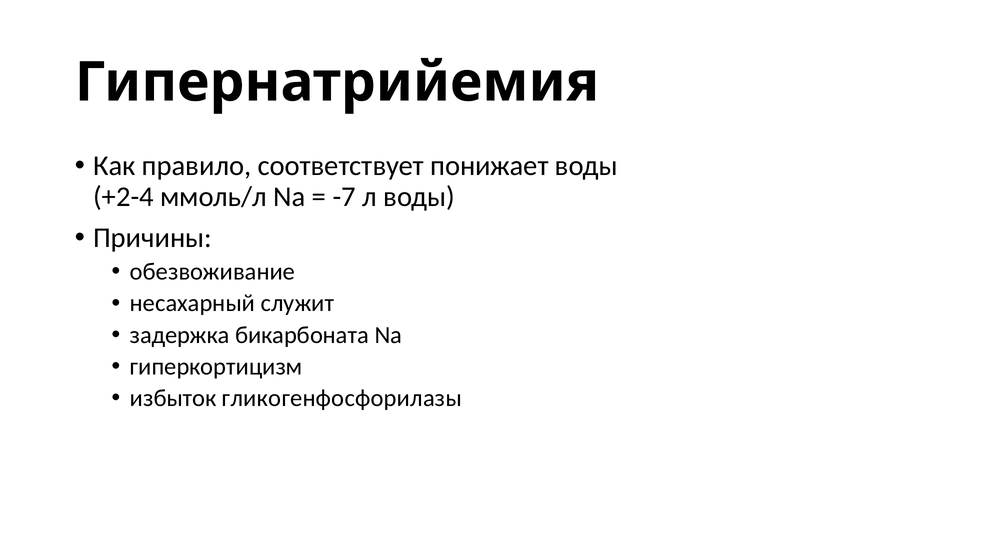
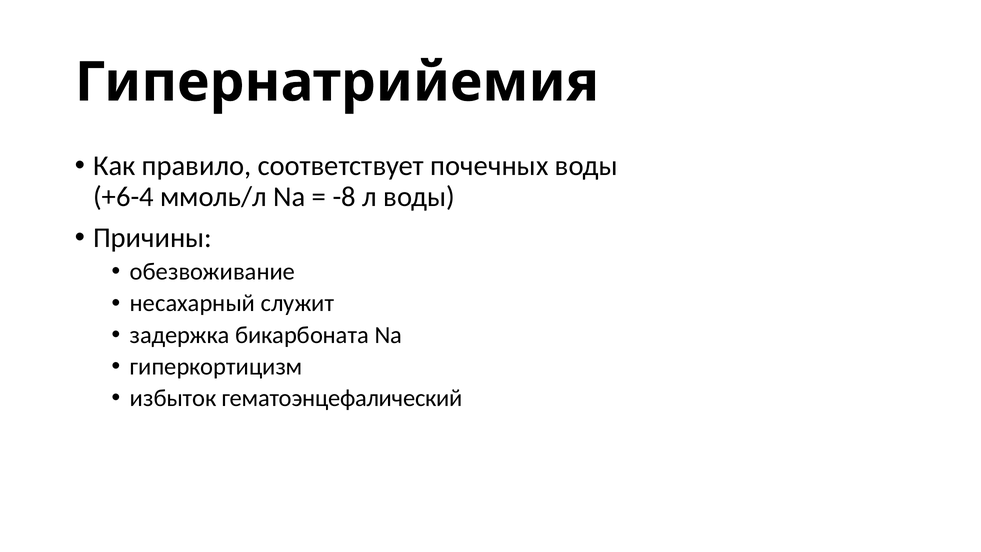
понижает: понижает -> почечных
+2-4: +2-4 -> +6-4
-7: -7 -> -8
гликогенфосфорилазы: гликогенфосфорилазы -> гематоэнцефалический
